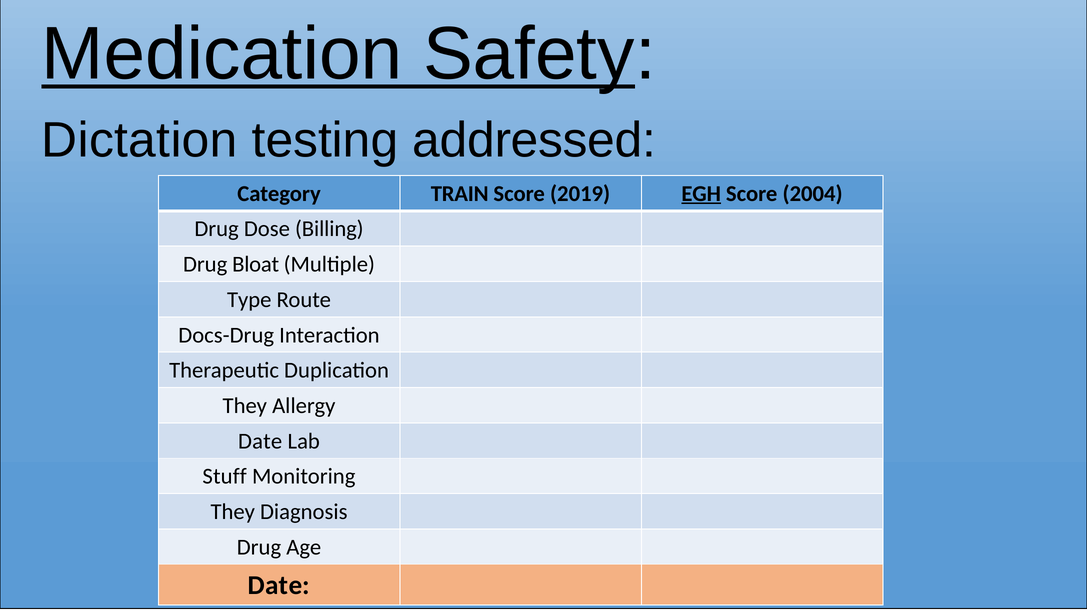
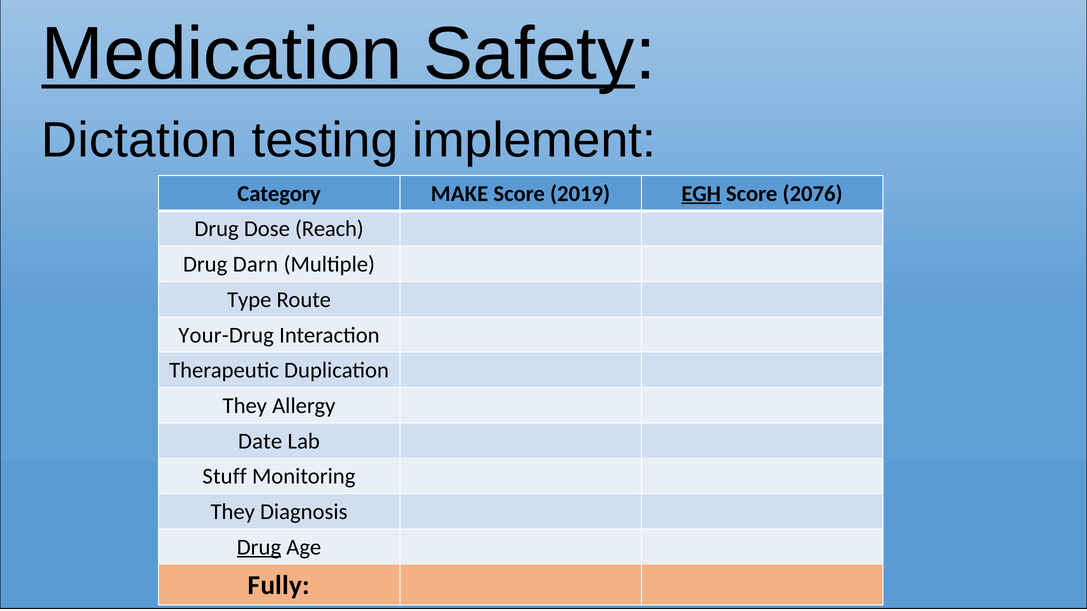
addressed: addressed -> implement
TRAIN: TRAIN -> MAKE
2004: 2004 -> 2076
Billing: Billing -> Reach
Bloat: Bloat -> Darn
Docs-Drug: Docs-Drug -> Your-Drug
Drug at (259, 547) underline: none -> present
Date at (279, 586): Date -> Fully
